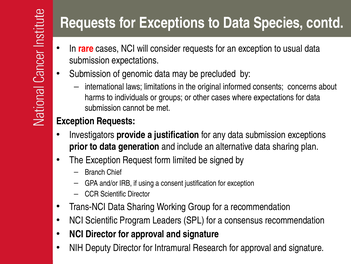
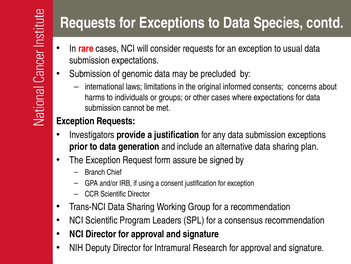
limited: limited -> assure
